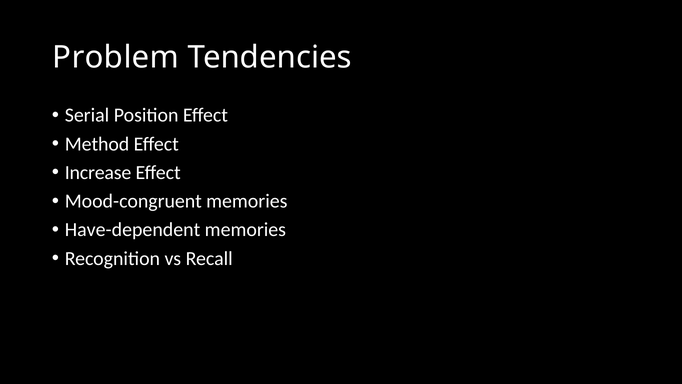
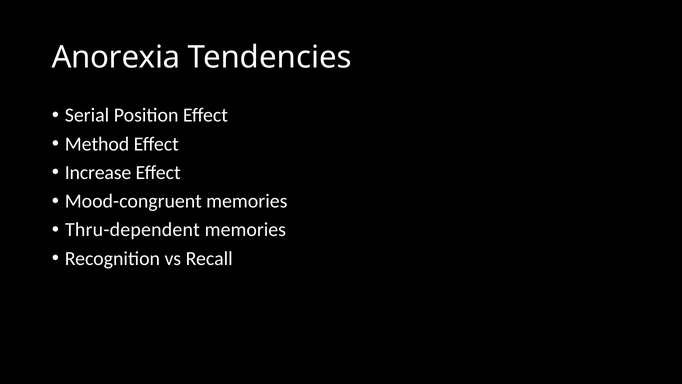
Problem: Problem -> Anorexia
Have-dependent: Have-dependent -> Thru-dependent
